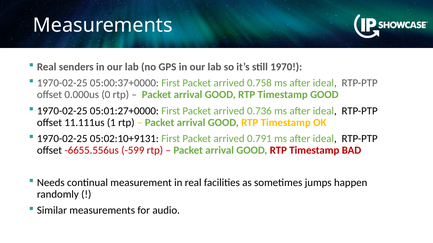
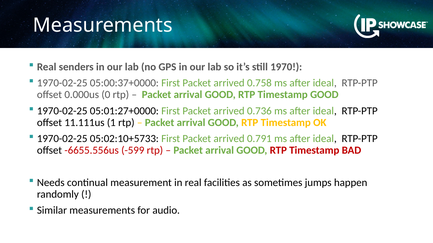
05:02:10+9131: 05:02:10+9131 -> 05:02:10+5733
